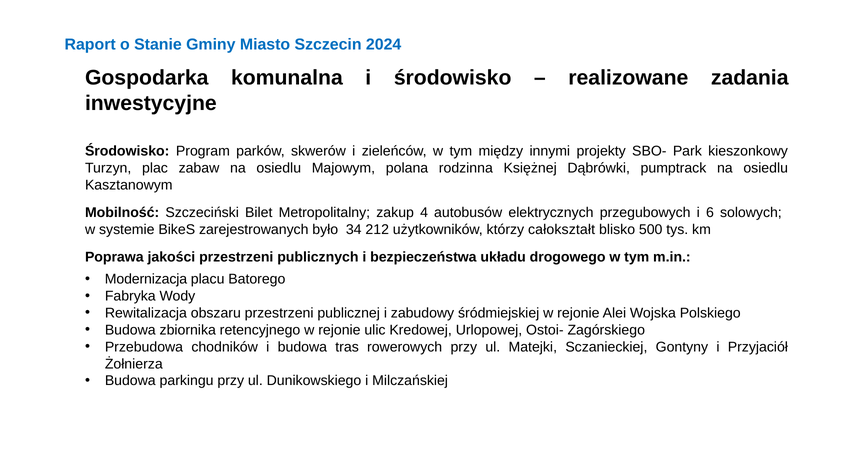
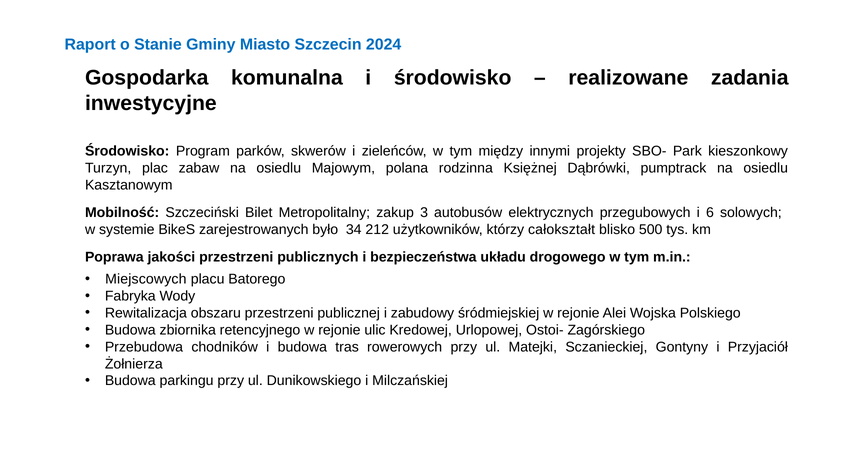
4: 4 -> 3
Modernizacja: Modernizacja -> Miejscowych
